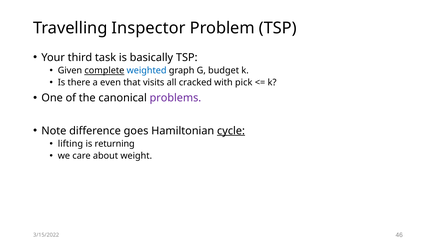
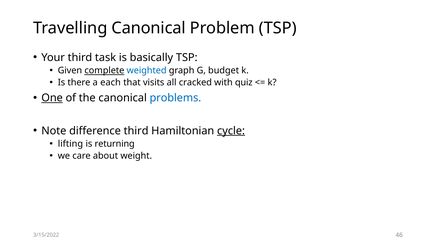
Travelling Inspector: Inspector -> Canonical
even: even -> each
pick: pick -> quiz
One underline: none -> present
problems colour: purple -> blue
difference goes: goes -> third
